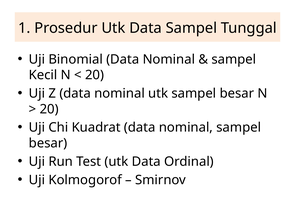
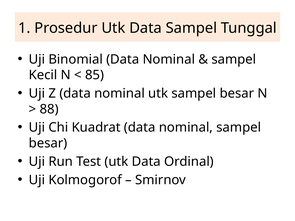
20 at (94, 75): 20 -> 85
20 at (49, 109): 20 -> 88
